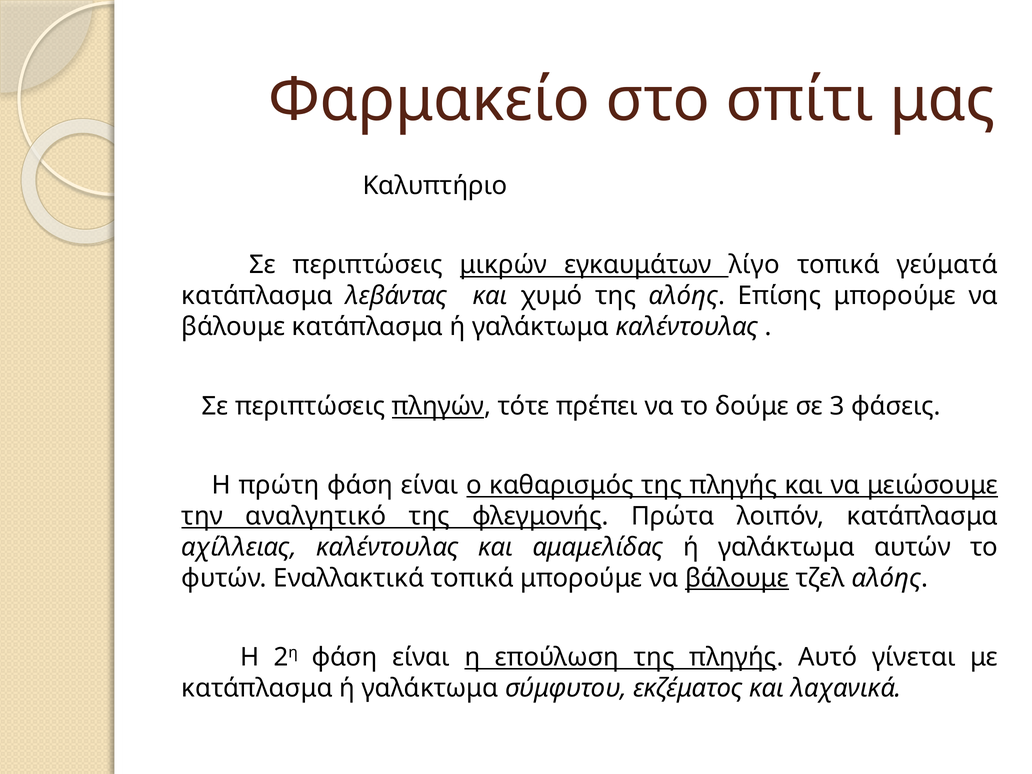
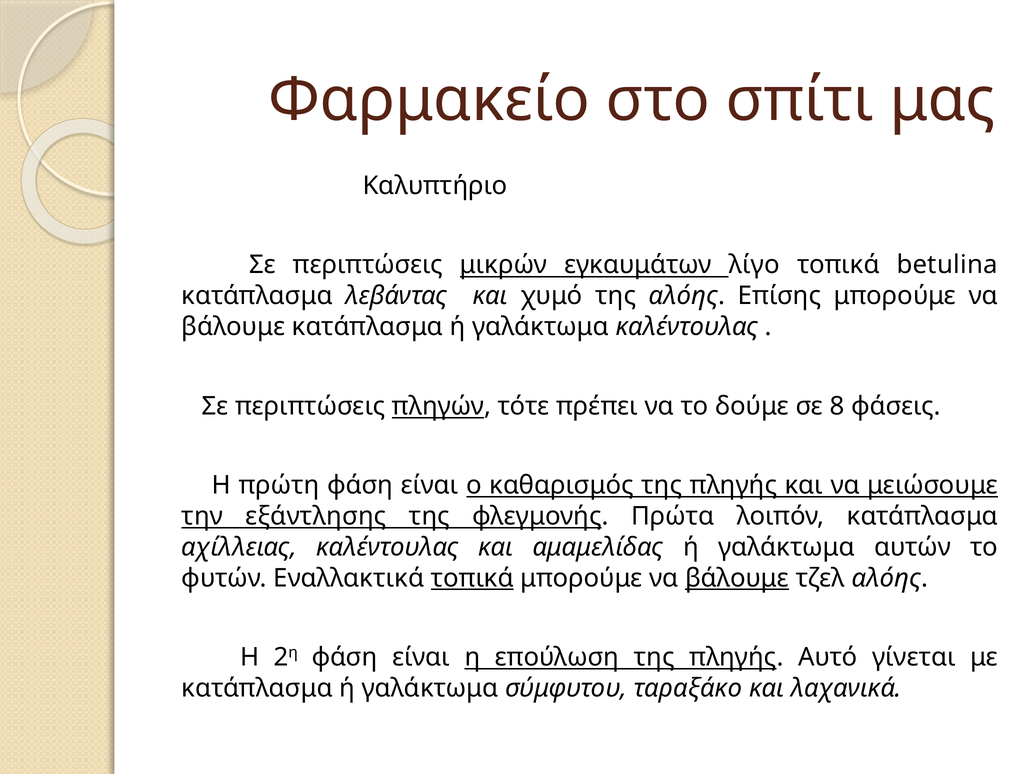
γεύματά: γεύματά -> betulina
3: 3 -> 8
αναλγητικό: αναλγητικό -> εξάντλησης
τοπικά at (472, 578) underline: none -> present
εκζέματος: εκζέματος -> ταραξάκο
